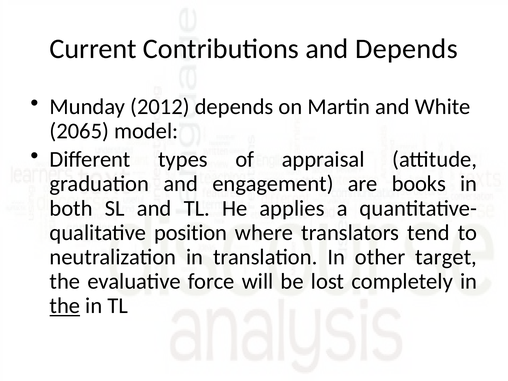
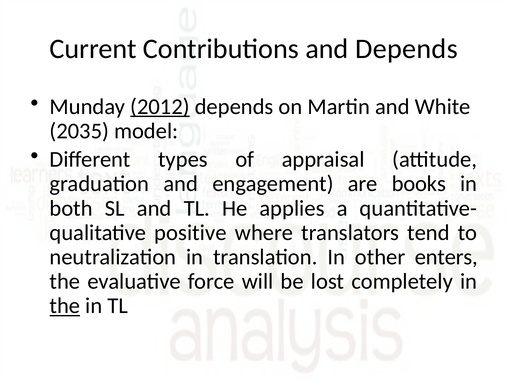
2012 underline: none -> present
2065: 2065 -> 2035
position: position -> positive
target: target -> enters
